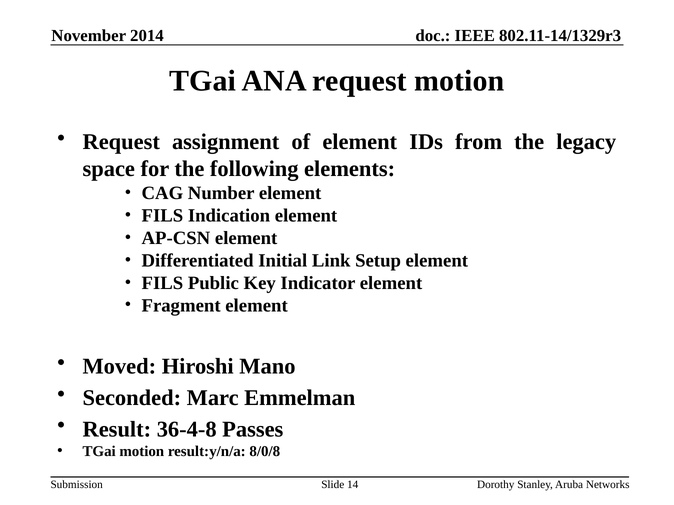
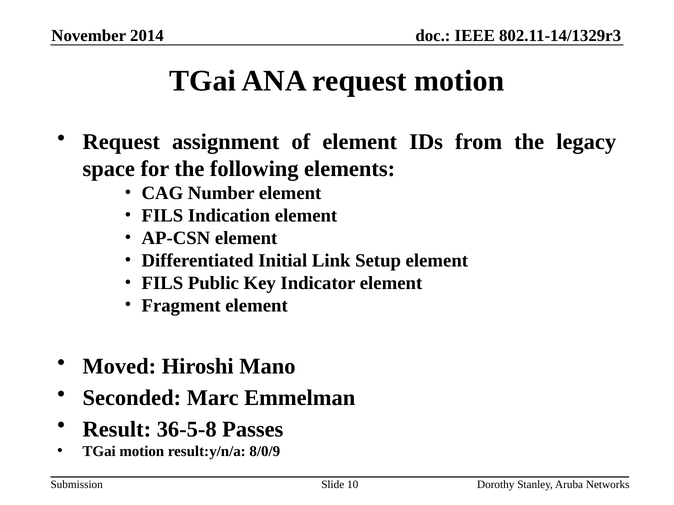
36-4-8: 36-4-8 -> 36-5-8
8/0/8: 8/0/8 -> 8/0/9
14: 14 -> 10
